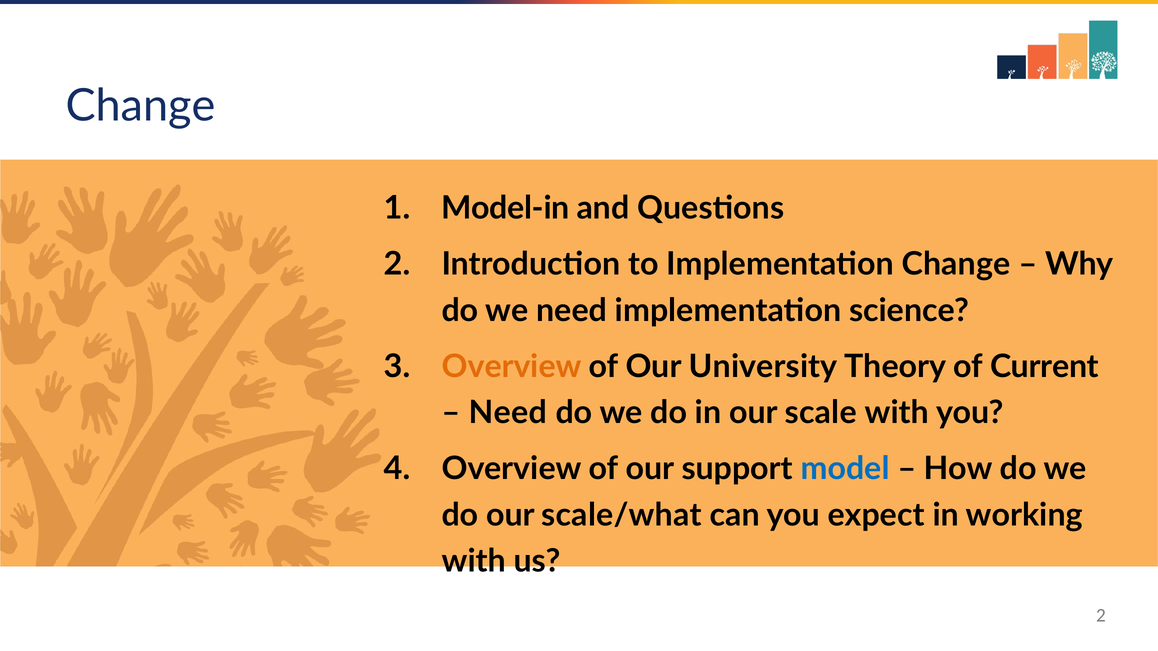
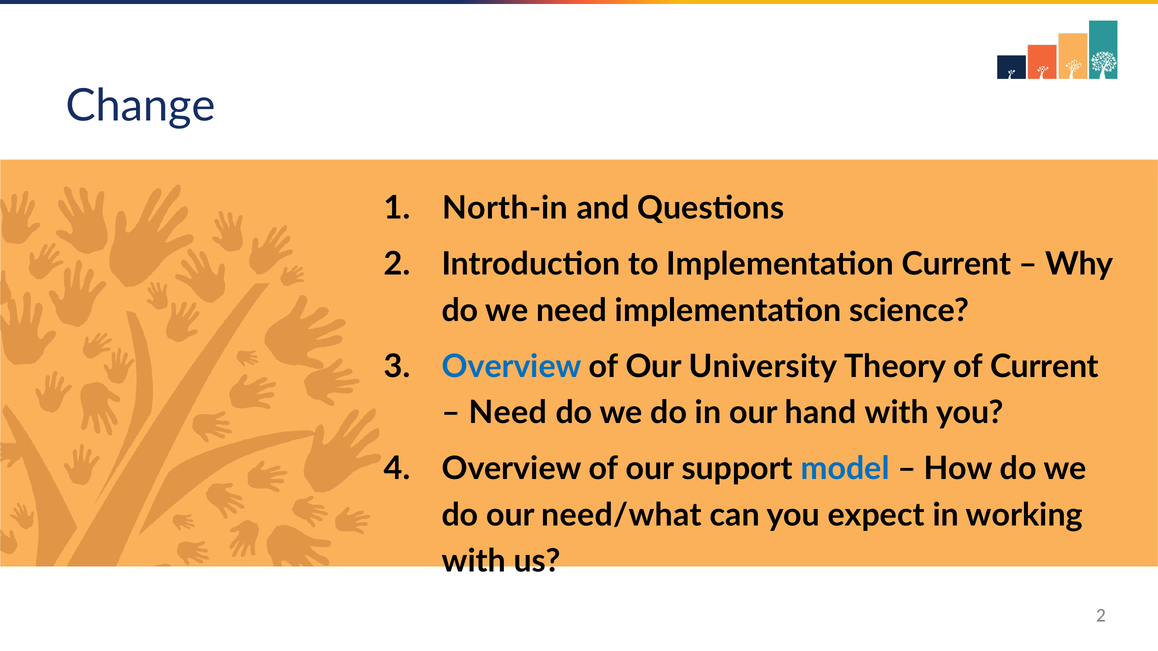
Model-in: Model-in -> North-in
Implementation Change: Change -> Current
Overview at (512, 367) colour: orange -> blue
scale: scale -> hand
scale/what: scale/what -> need/what
